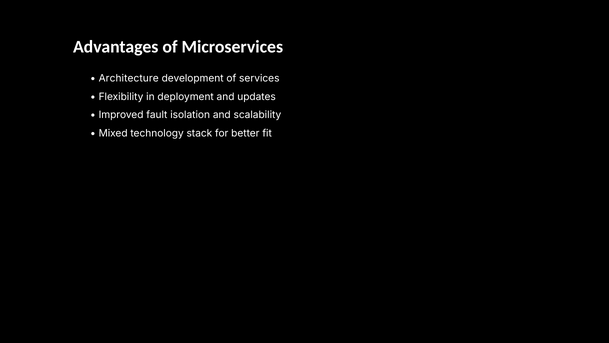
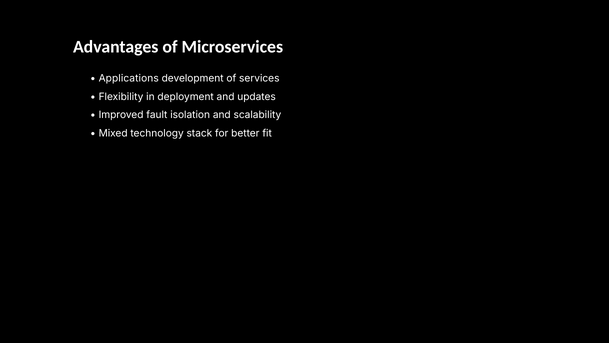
Architecture: Architecture -> Applications
